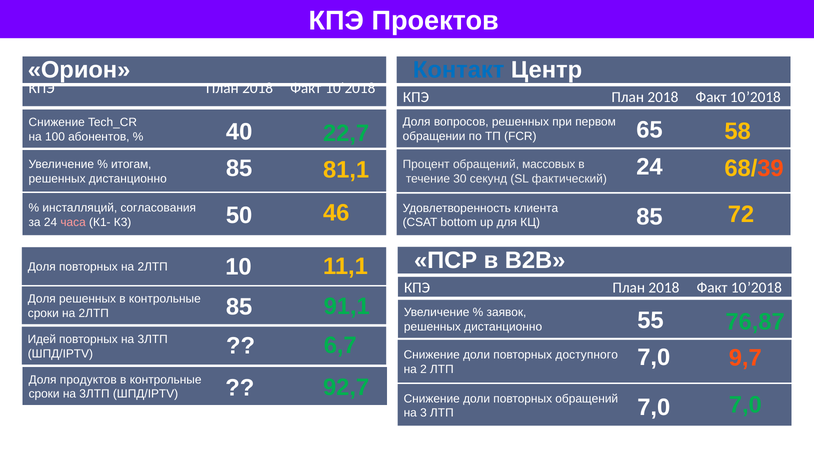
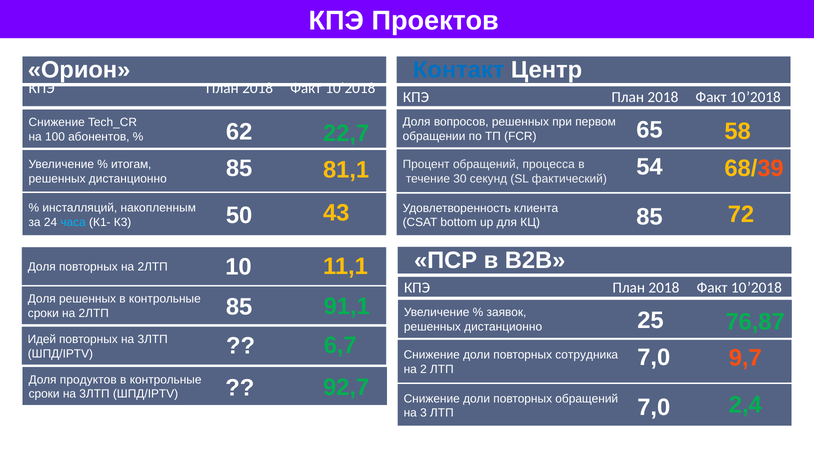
40: 40 -> 62
массовых: массовых -> процесса
фактический 24: 24 -> 54
согласования: согласования -> накопленным
часа colour: pink -> light blue
46: 46 -> 43
55: 55 -> 25
доступного: доступного -> сотрудника
7,0 7,0: 7,0 -> 2,4
